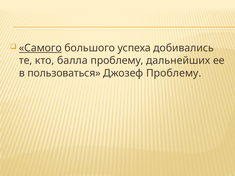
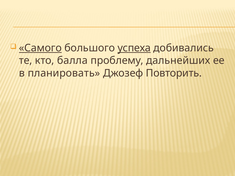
успеха underline: none -> present
пользоваться: пользоваться -> планировать
Джозеф Проблему: Проблему -> Повторить
